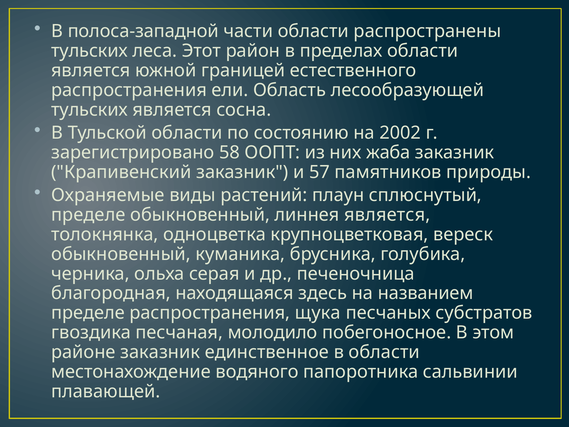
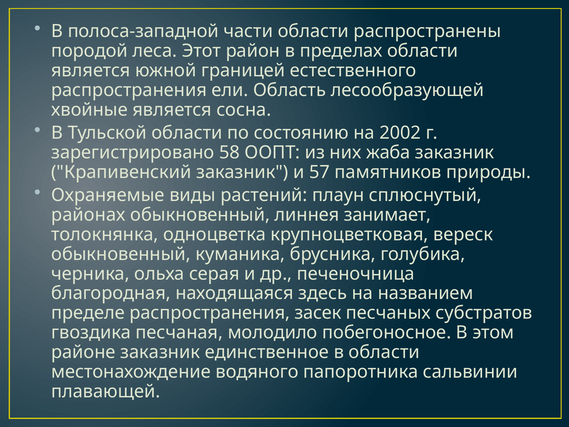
тульских at (90, 51): тульских -> породой
тульских at (90, 110): тульских -> хвойные
пределе at (88, 215): пределе -> районах
линнея является: является -> занимает
щука: щука -> засек
